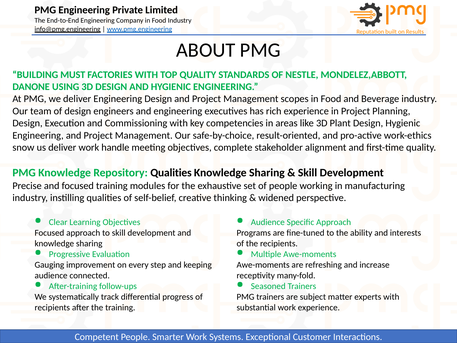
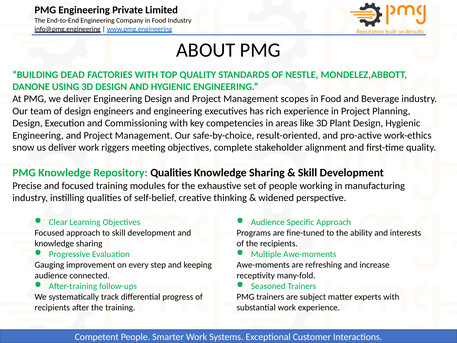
MUST: MUST -> DEAD
handle: handle -> riggers
